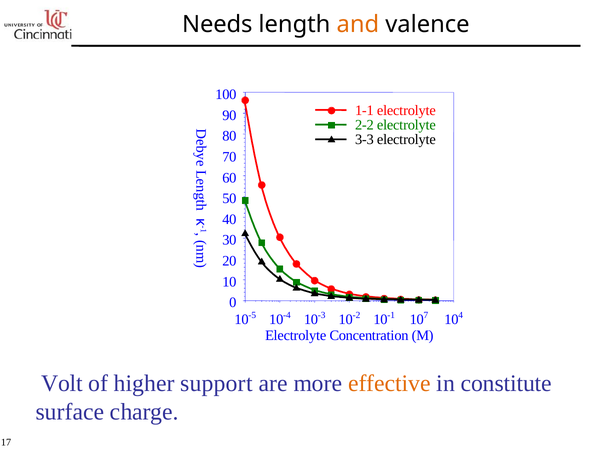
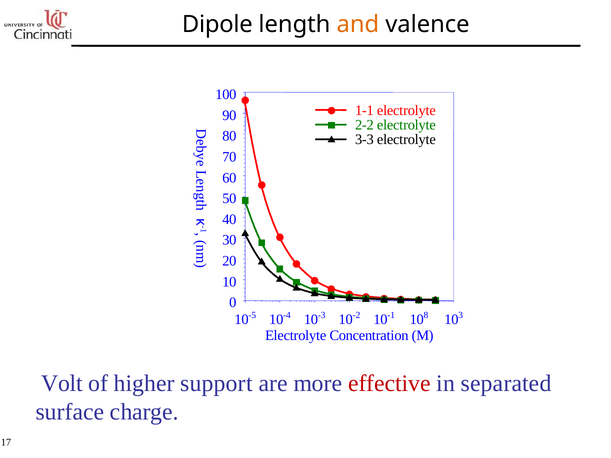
Needs: Needs -> Dipole
7: 7 -> 8
4: 4 -> 3
effective colour: orange -> red
constitute: constitute -> separated
